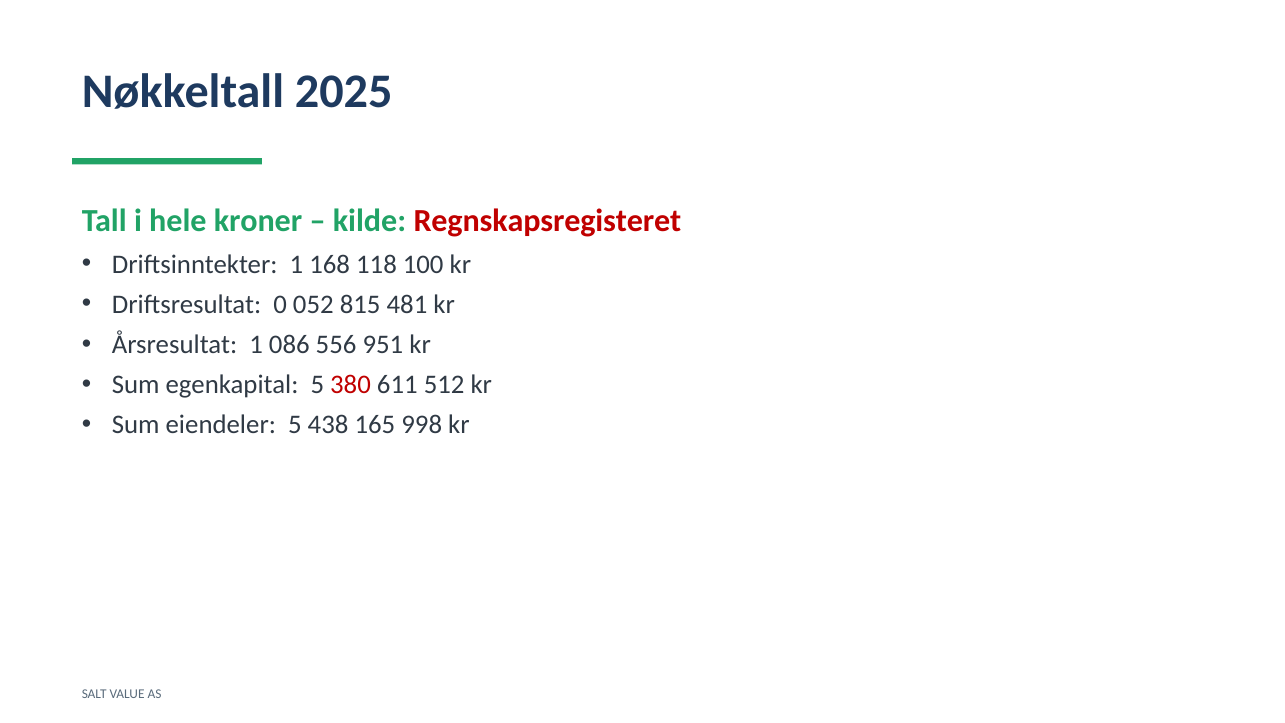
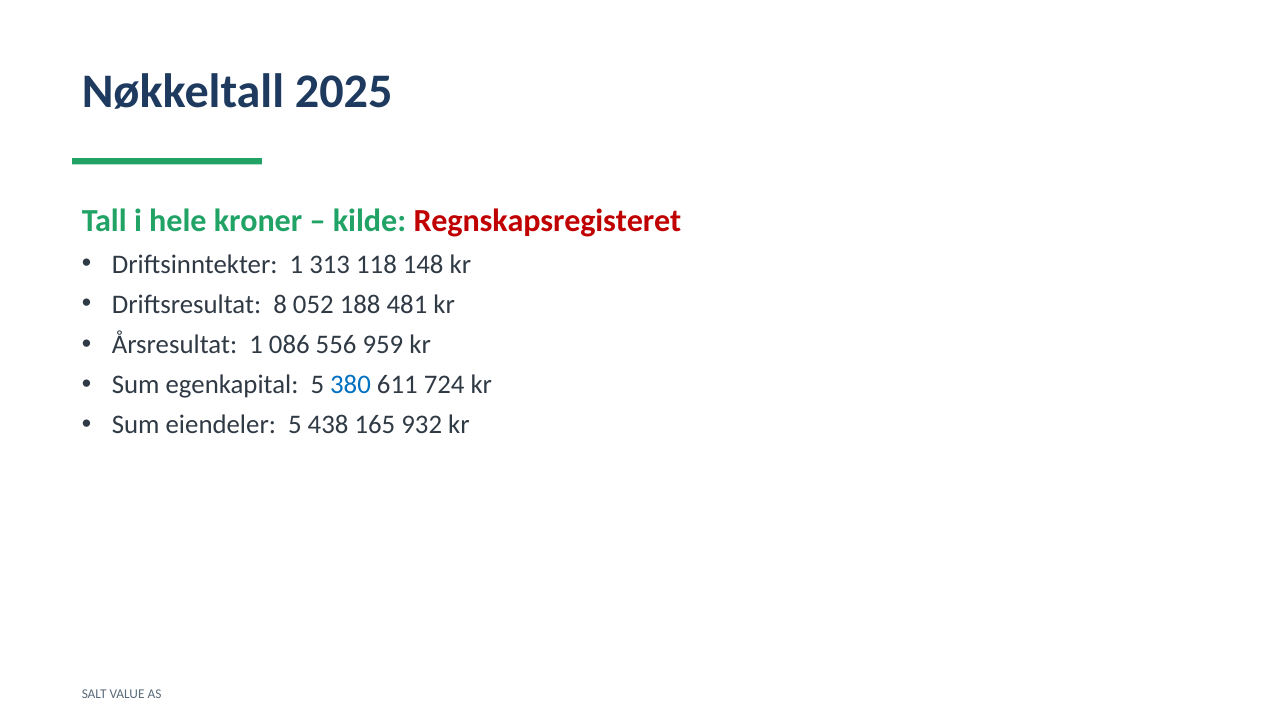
168: 168 -> 313
100: 100 -> 148
0: 0 -> 8
815: 815 -> 188
951: 951 -> 959
380 colour: red -> blue
512: 512 -> 724
998: 998 -> 932
